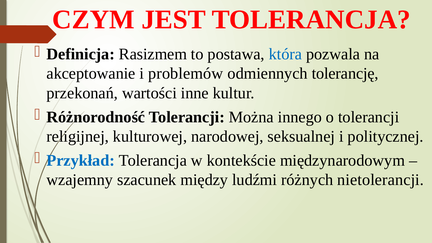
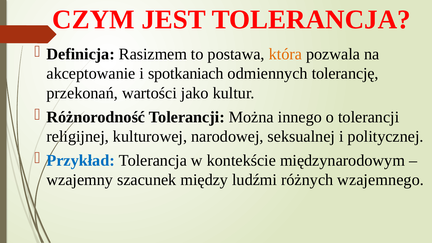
która colour: blue -> orange
problemów: problemów -> spotkaniach
inne: inne -> jako
nietolerancji: nietolerancji -> wzajemnego
